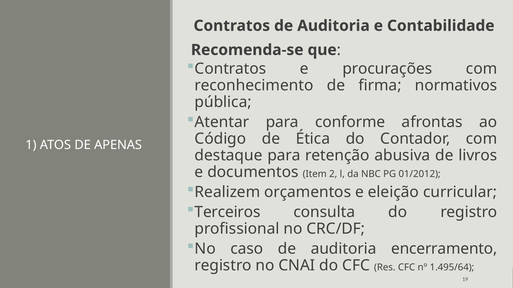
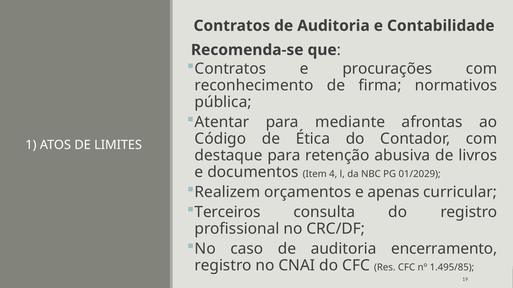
conforme: conforme -> mediante
APENAS: APENAS -> LIMITES
2: 2 -> 4
01/2012: 01/2012 -> 01/2029
eleição: eleição -> apenas
1.495/64: 1.495/64 -> 1.495/85
